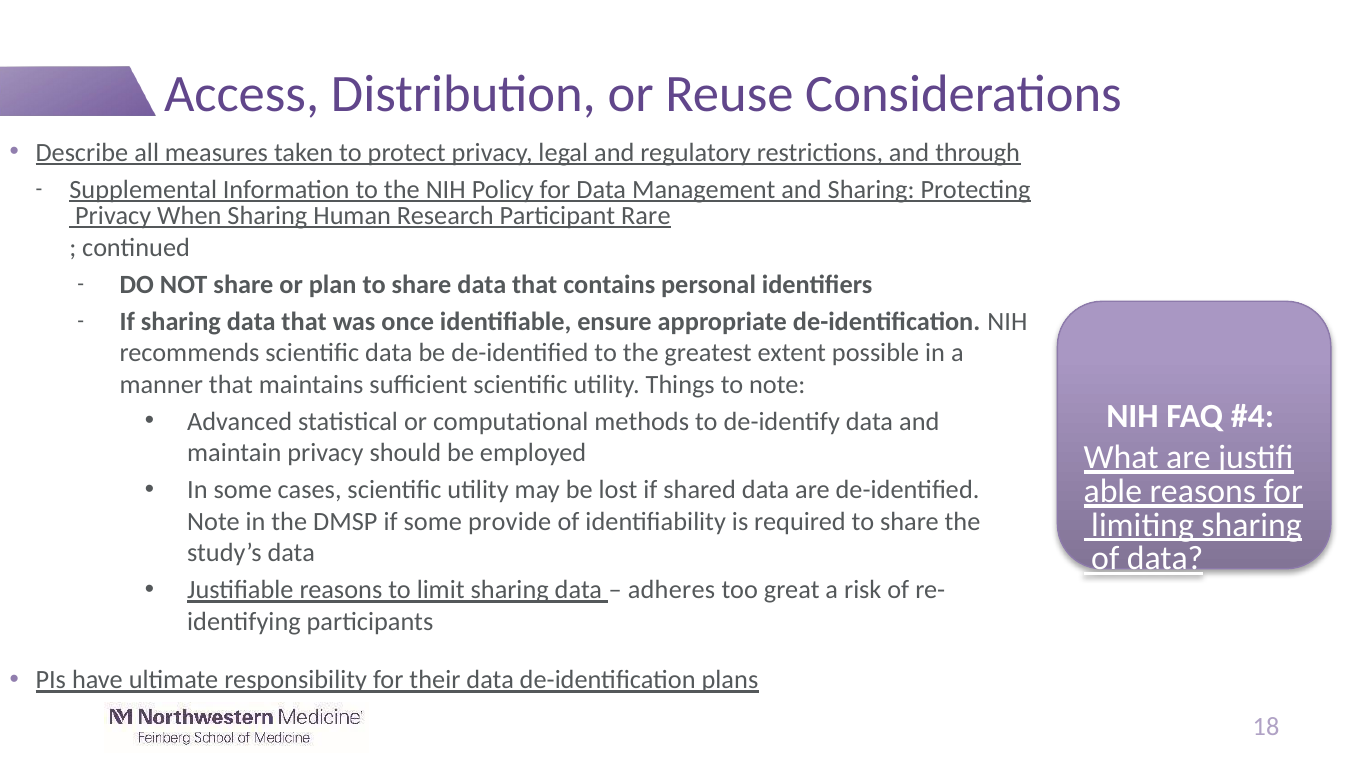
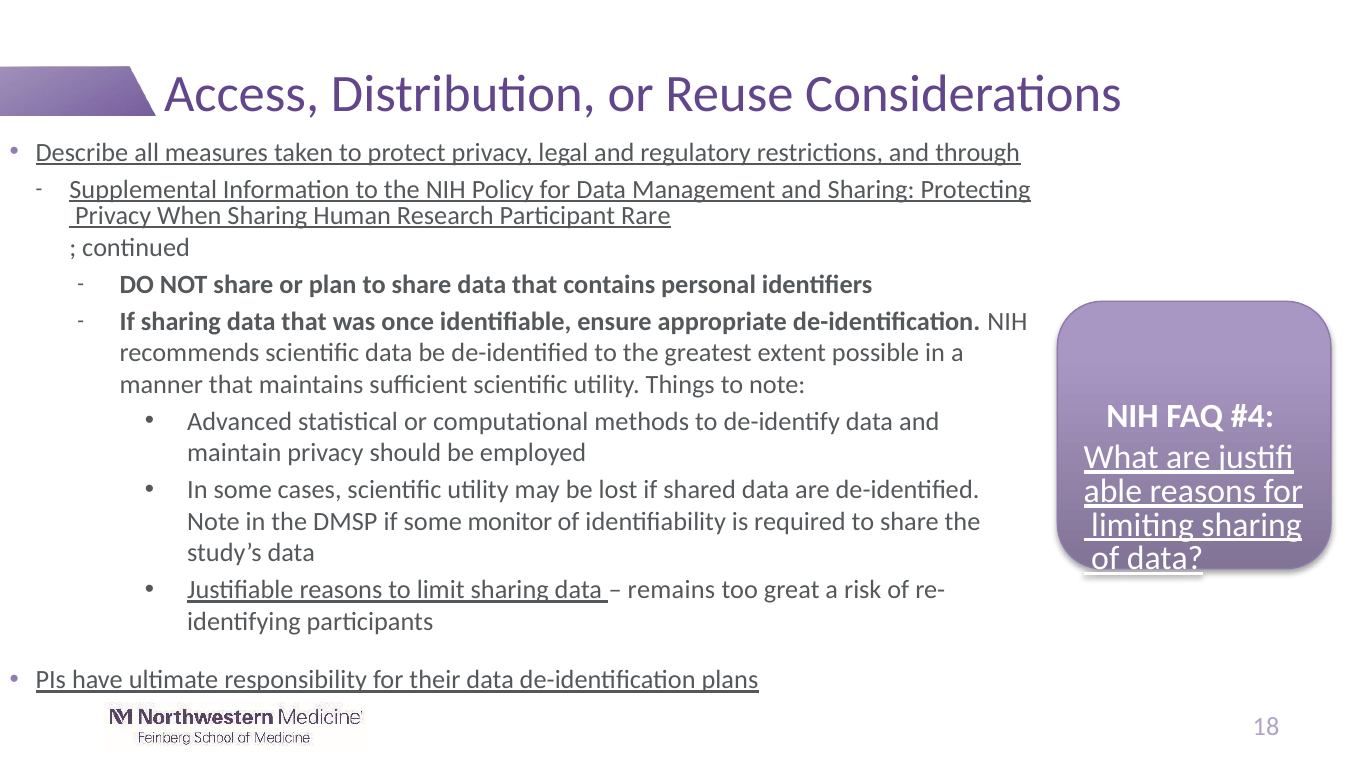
provide: provide -> monitor
adheres: adheres -> remains
